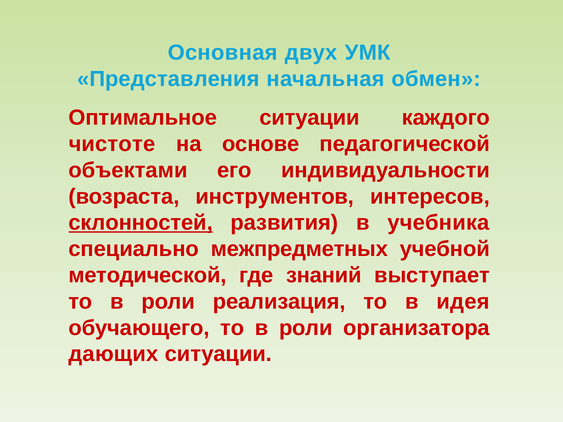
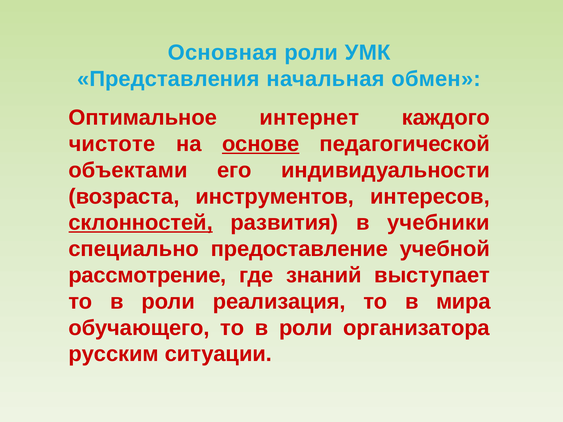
Основная двух: двух -> роли
Оптимальное ситуации: ситуации -> интернет
основе underline: none -> present
учебника: учебника -> учебники
межпредметных: межпредметных -> предоставление
методической: методической -> рассмотрение
идея: идея -> мира
дающих: дающих -> русским
